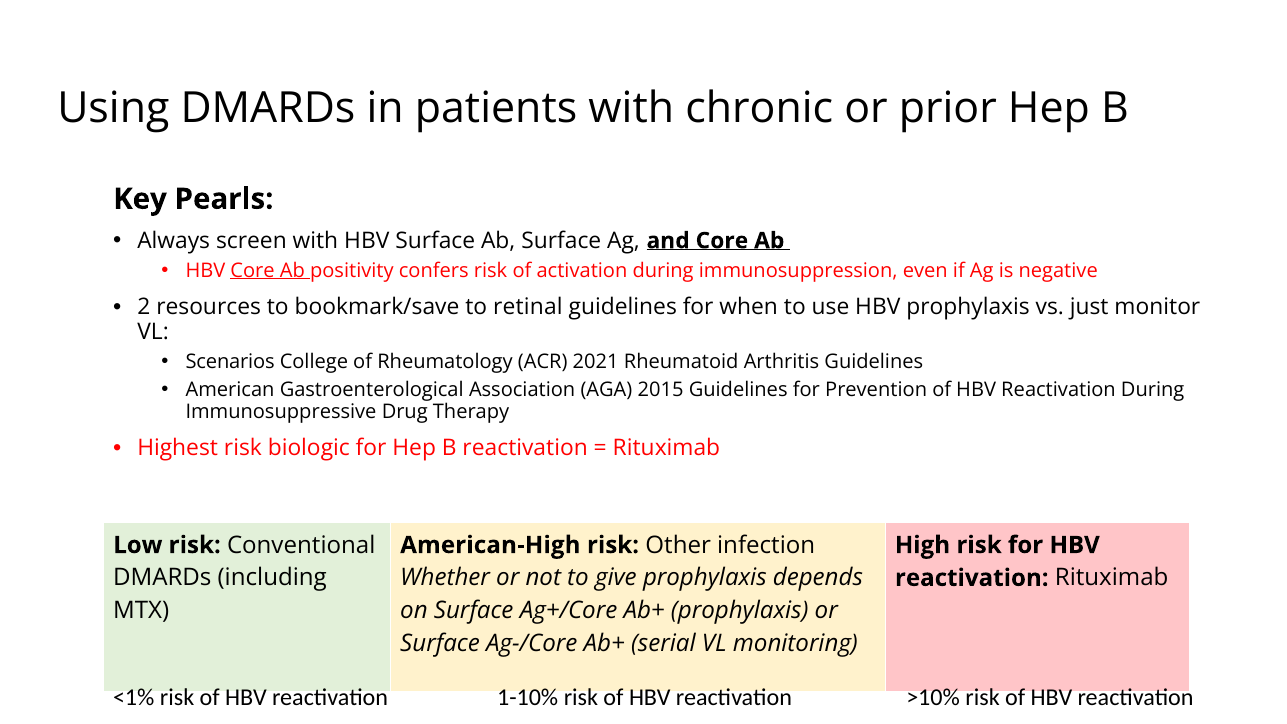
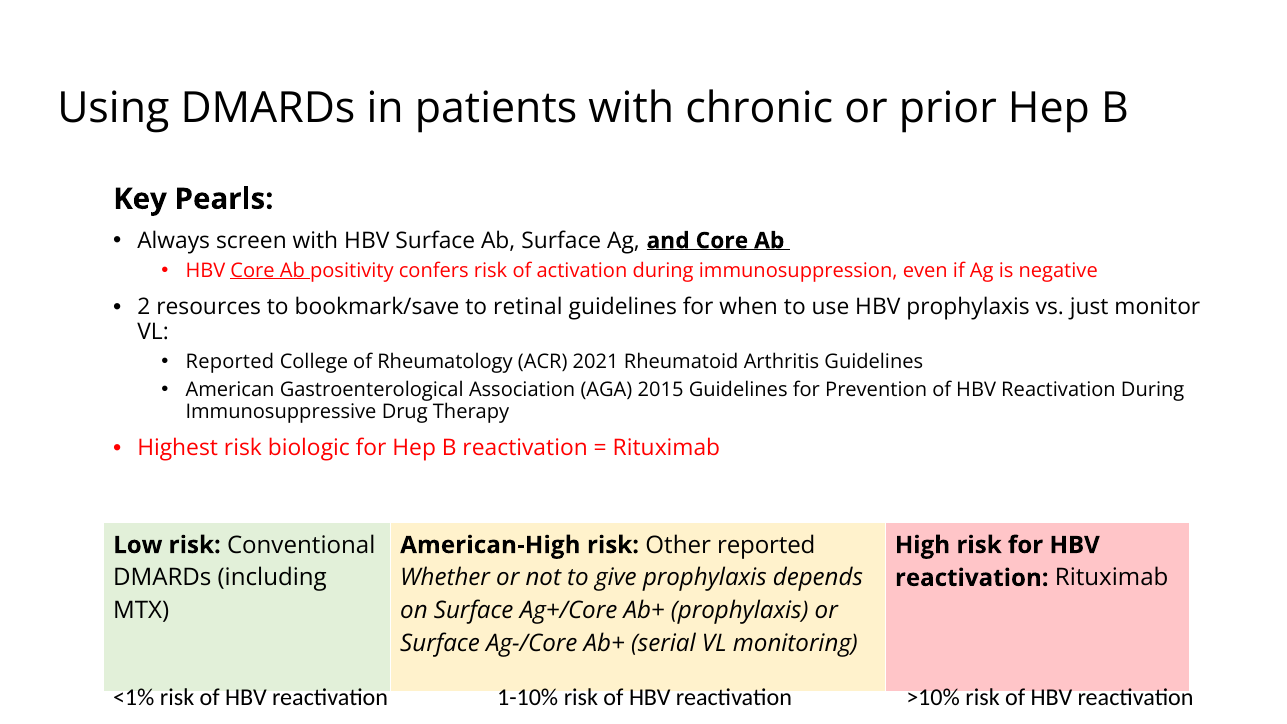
Scenarios at (230, 362): Scenarios -> Reported
Other infection: infection -> reported
